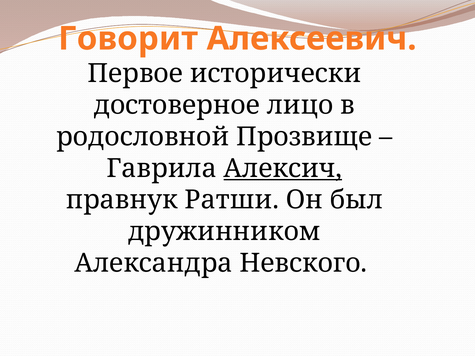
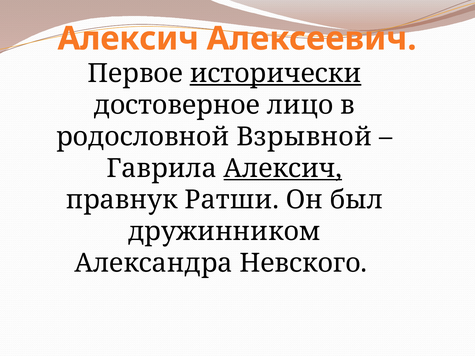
Говорит at (128, 39): Говорит -> Алексич
исторически underline: none -> present
Прозвище: Прозвище -> Взрывной
